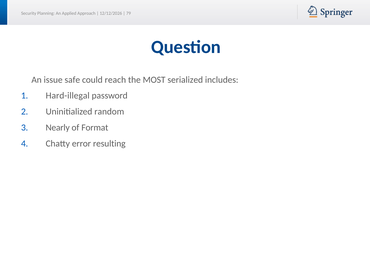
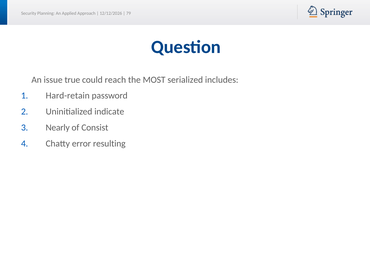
safe: safe -> true
Hard-illegal: Hard-illegal -> Hard-retain
random: random -> indicate
Format: Format -> Consist
